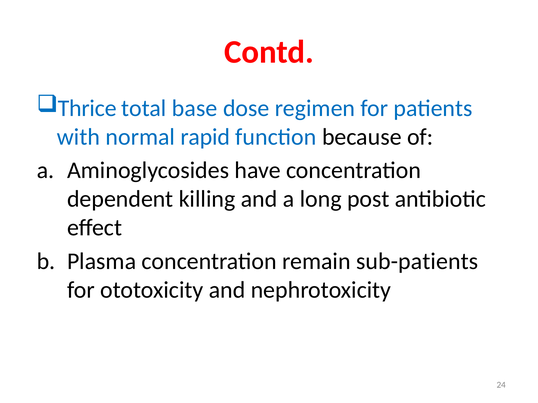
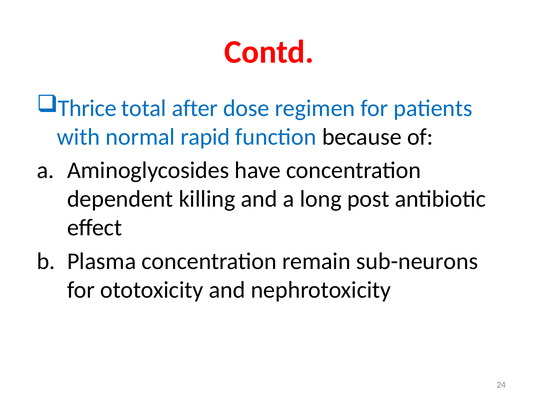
base: base -> after
sub-patients: sub-patients -> sub-neurons
